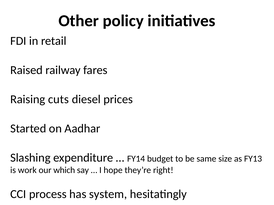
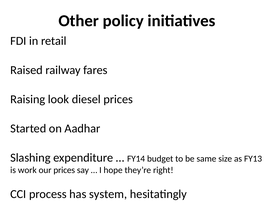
cuts: cuts -> look
our which: which -> prices
